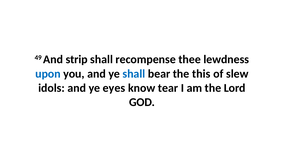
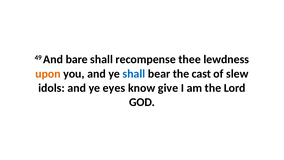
strip: strip -> bare
upon colour: blue -> orange
this: this -> cast
tear: tear -> give
